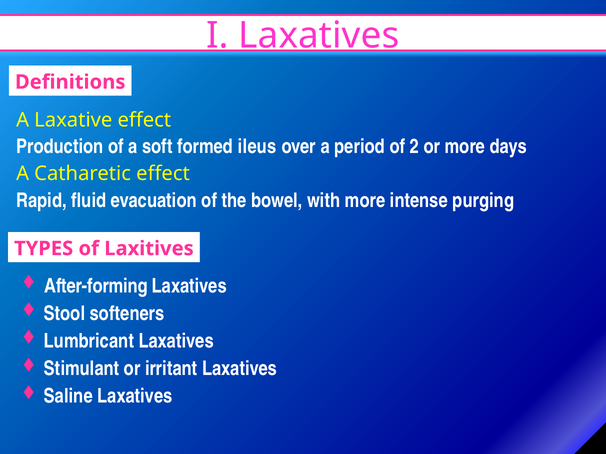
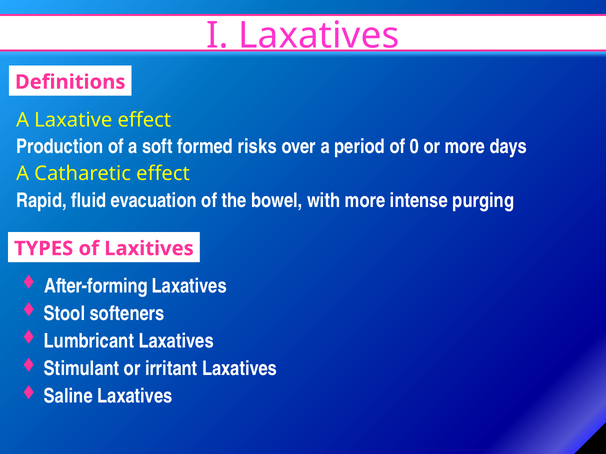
ileus: ileus -> risks
2: 2 -> 0
